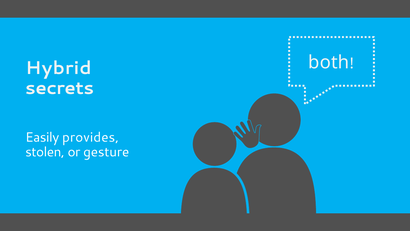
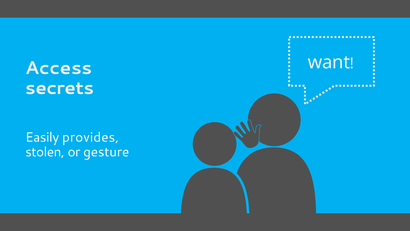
both: both -> want
Hybrid: Hybrid -> Access
